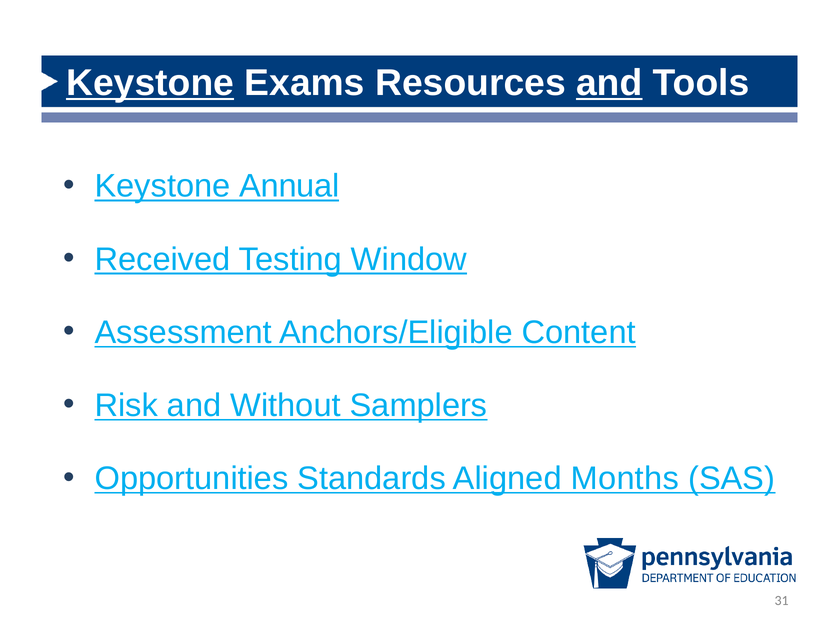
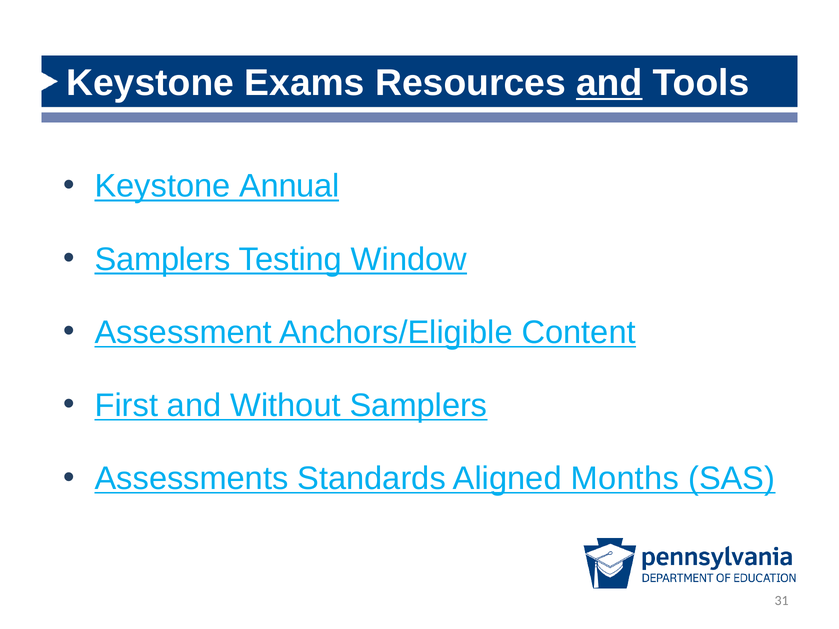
Keystone at (150, 83) underline: present -> none
Received at (163, 259): Received -> Samplers
Risk: Risk -> First
Opportunities: Opportunities -> Assessments
